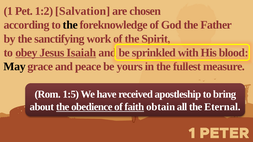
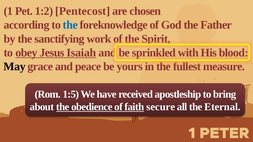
Salvation: Salvation -> Pentecost
the at (70, 25) colour: black -> blue
obtain: obtain -> secure
